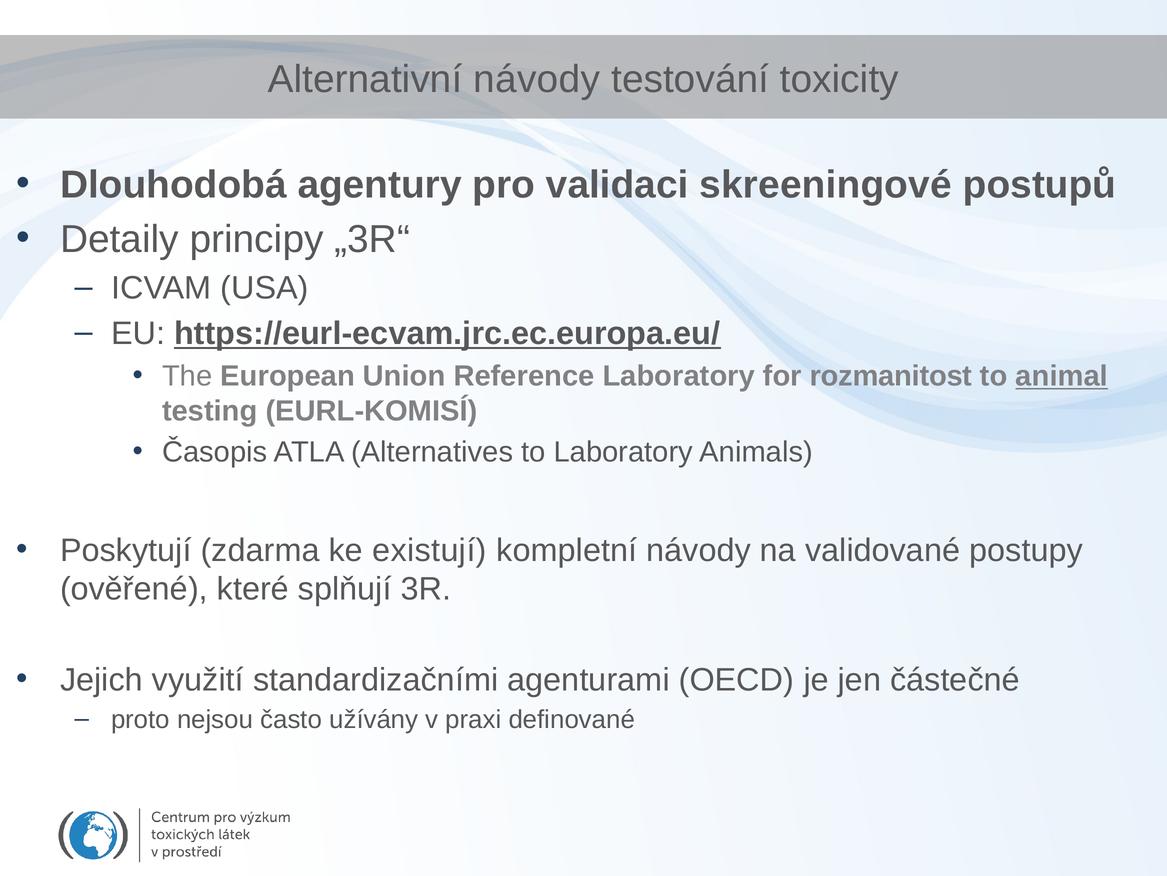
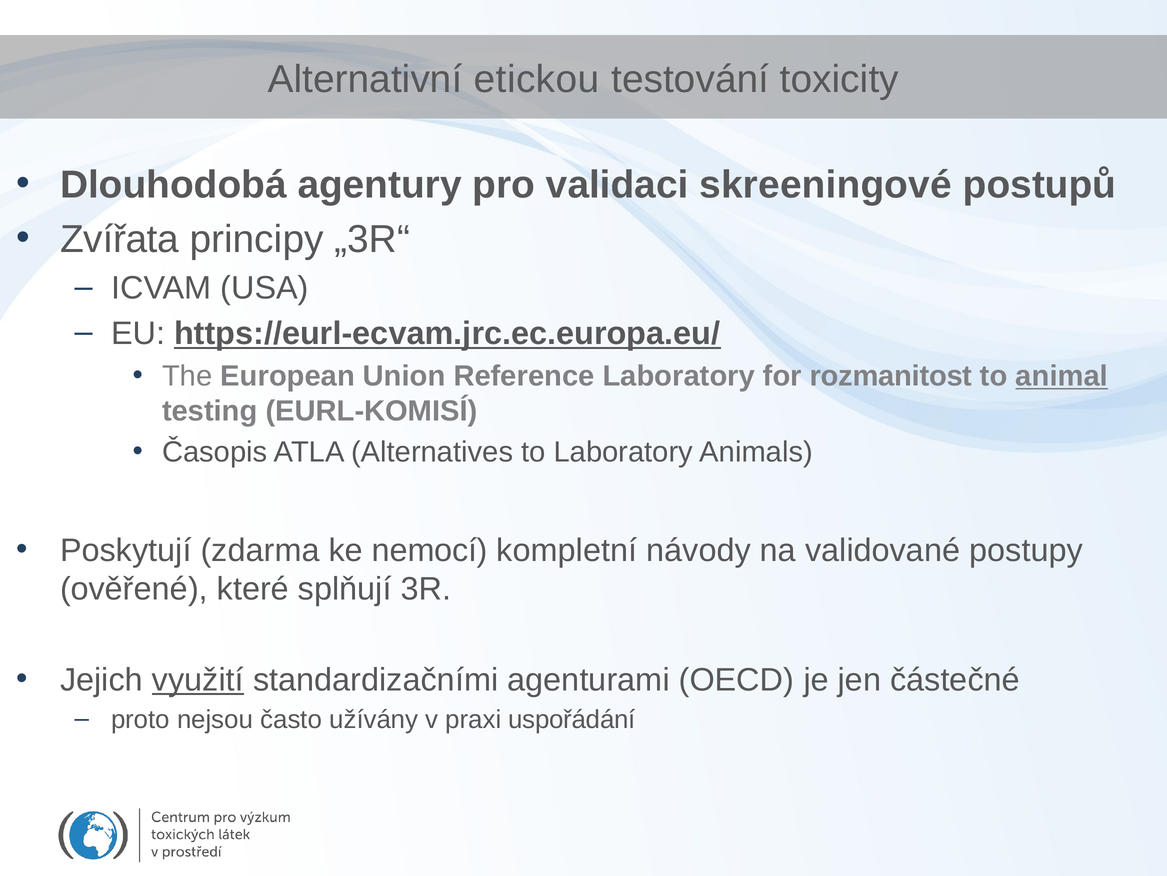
Alternativní návody: návody -> etickou
Detaily: Detaily -> Zvířata
existují: existují -> nemocí
využití underline: none -> present
definované: definované -> uspořádání
